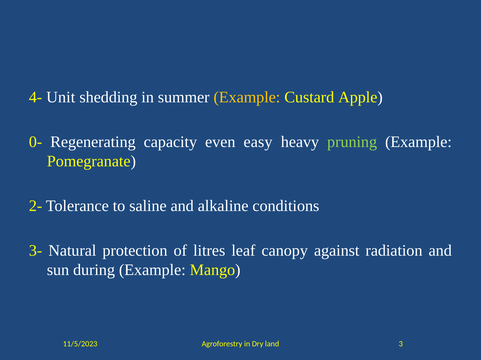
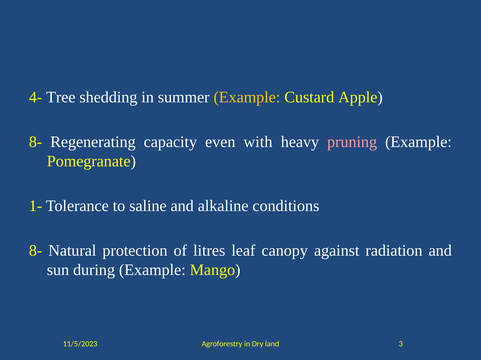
Unit: Unit -> Tree
0- at (36, 142): 0- -> 8-
easy: easy -> with
pruning colour: light green -> pink
2-: 2- -> 1-
3- at (36, 251): 3- -> 8-
